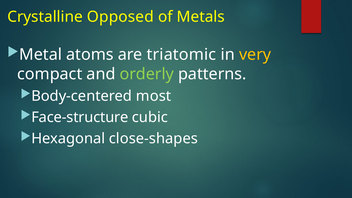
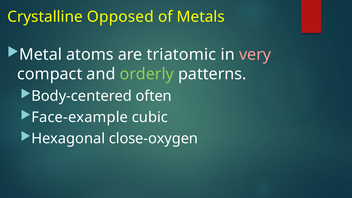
very colour: yellow -> pink
most: most -> often
Face-structure: Face-structure -> Face-example
close-shapes: close-shapes -> close-oxygen
